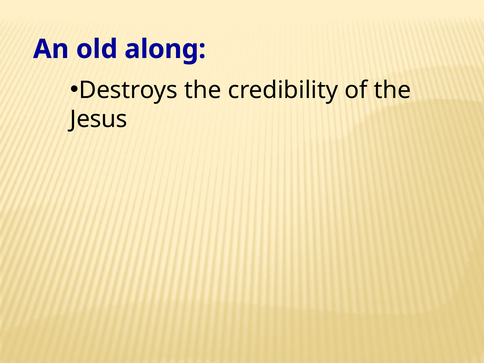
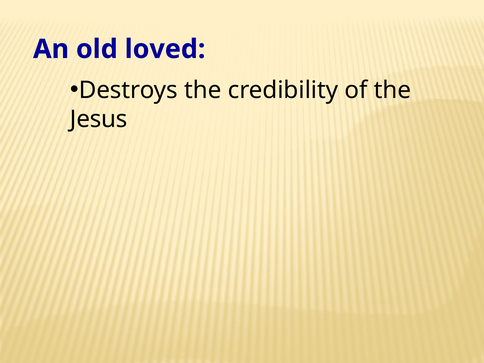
along: along -> loved
